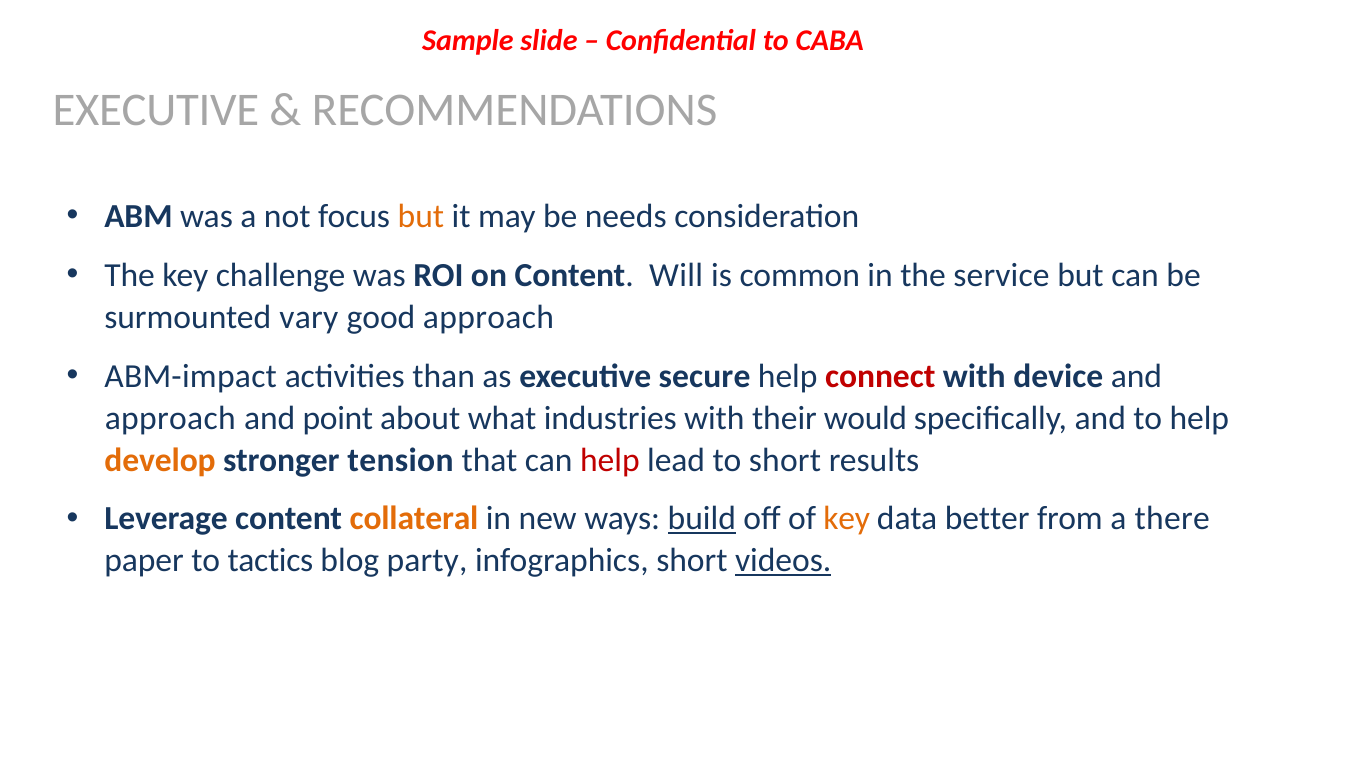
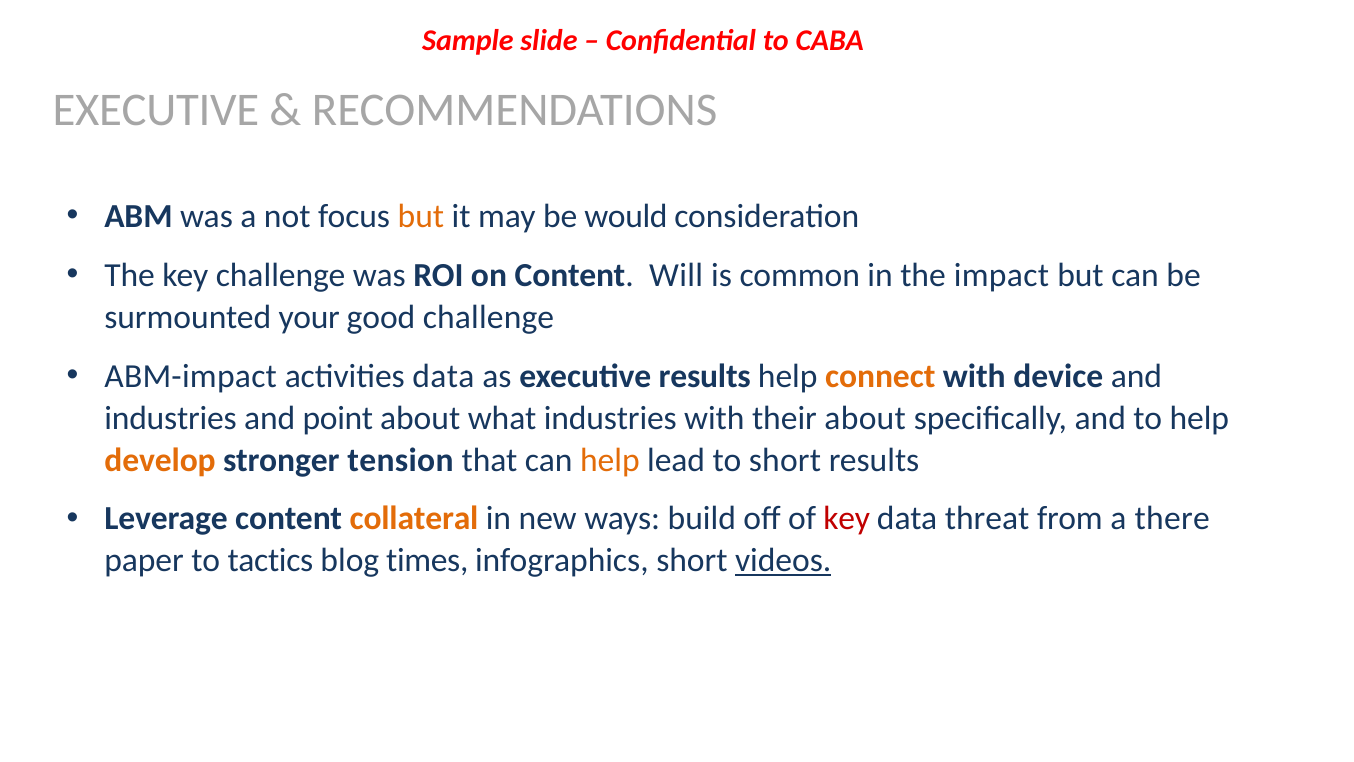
needs: needs -> would
service: service -> impact
vary: vary -> your
good approach: approach -> challenge
activities than: than -> data
executive secure: secure -> results
connect colour: red -> orange
approach at (170, 418): approach -> industries
their would: would -> about
help at (610, 460) colour: red -> orange
build underline: present -> none
key at (847, 519) colour: orange -> red
better: better -> threat
party: party -> times
